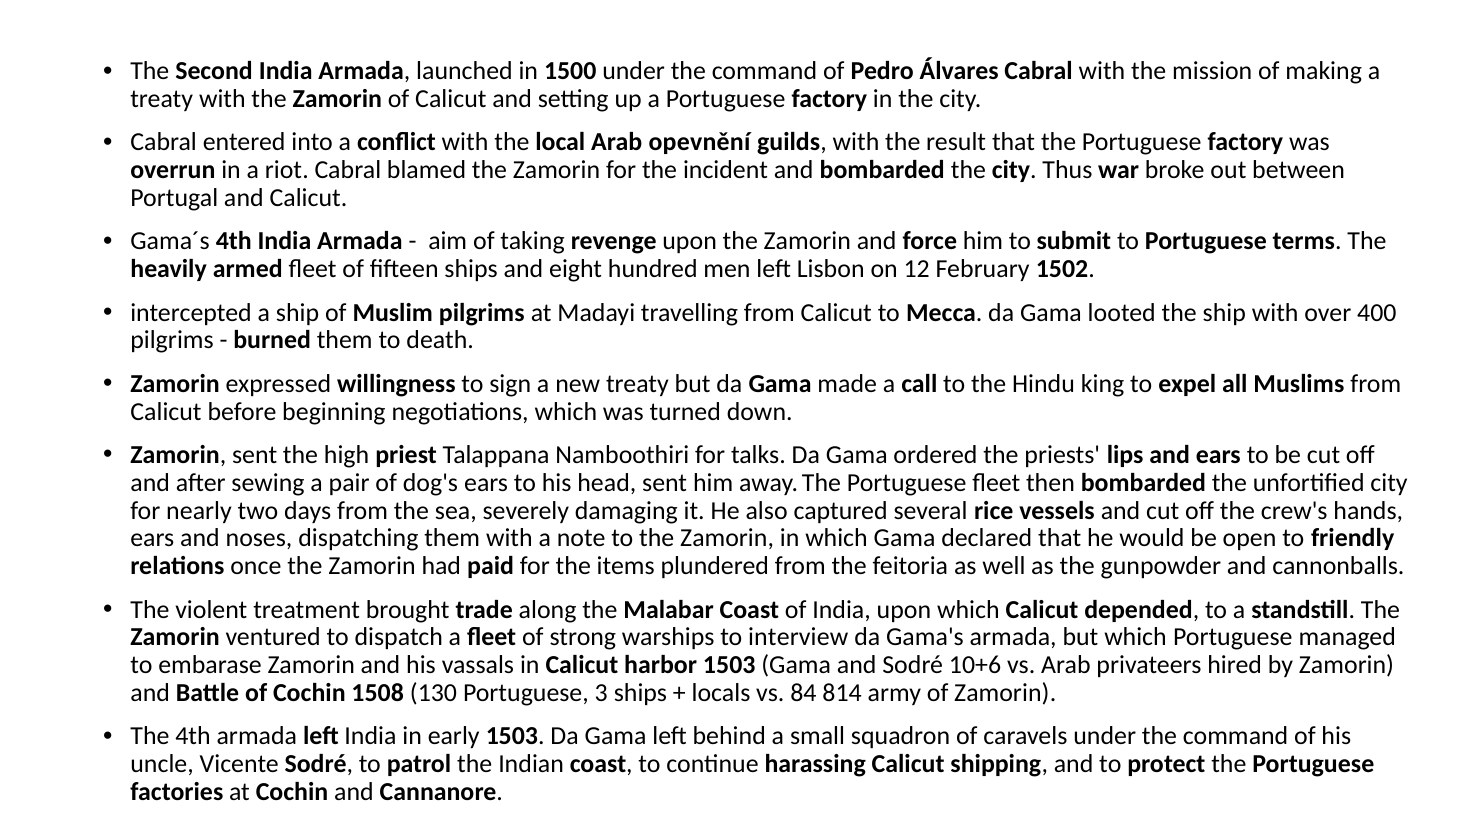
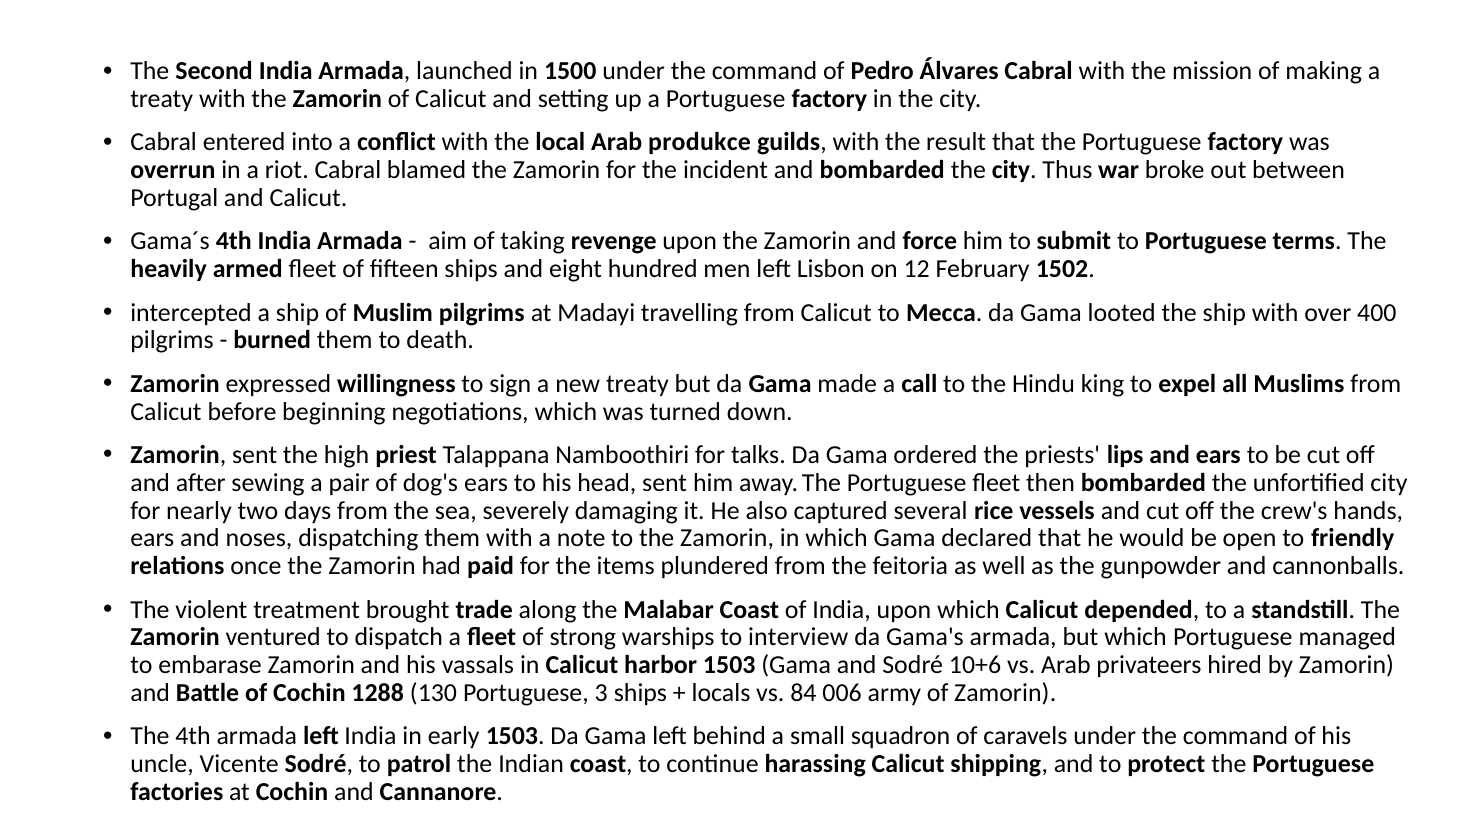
opevnění: opevnění -> produkce
1508: 1508 -> 1288
814: 814 -> 006
